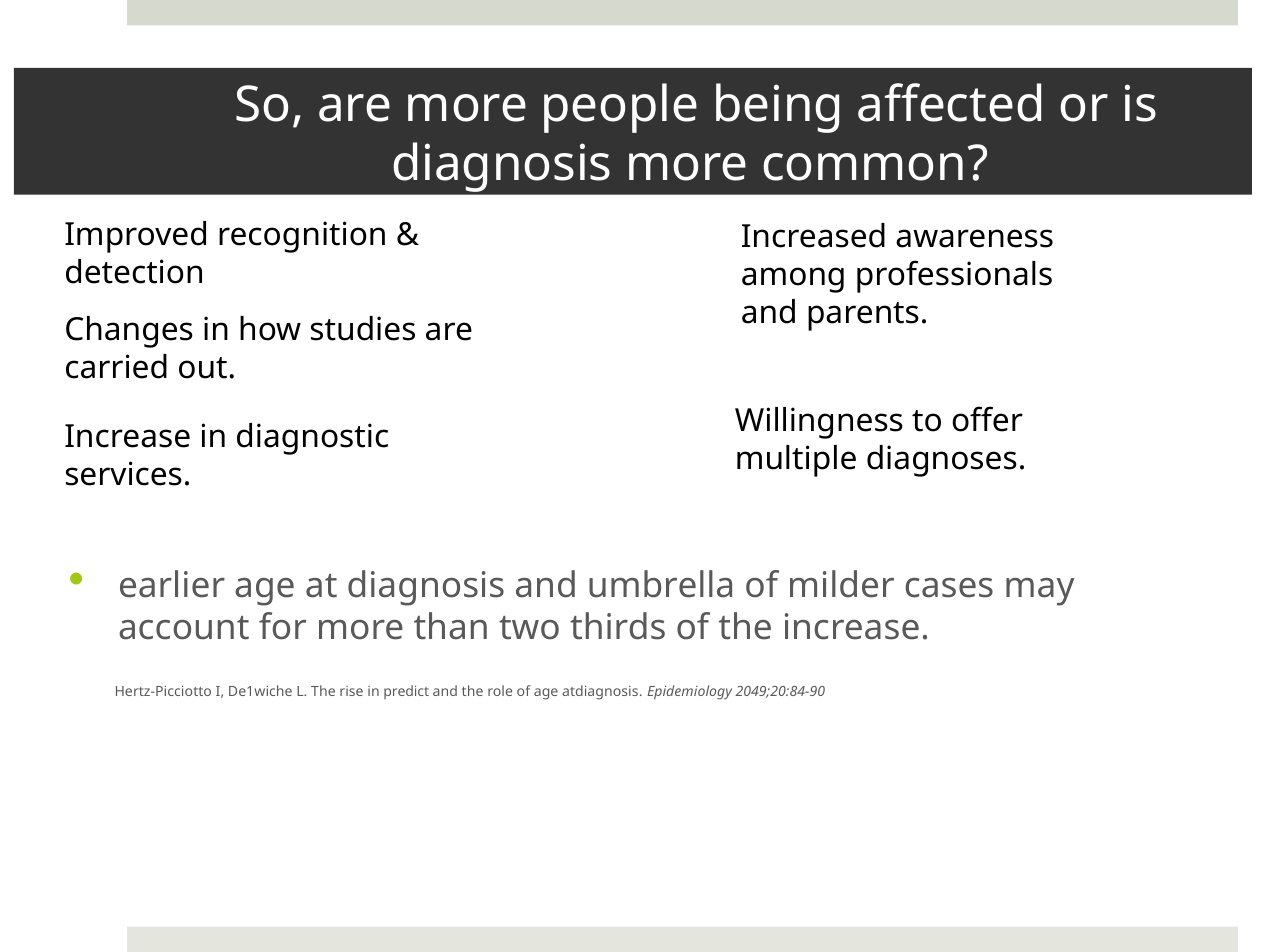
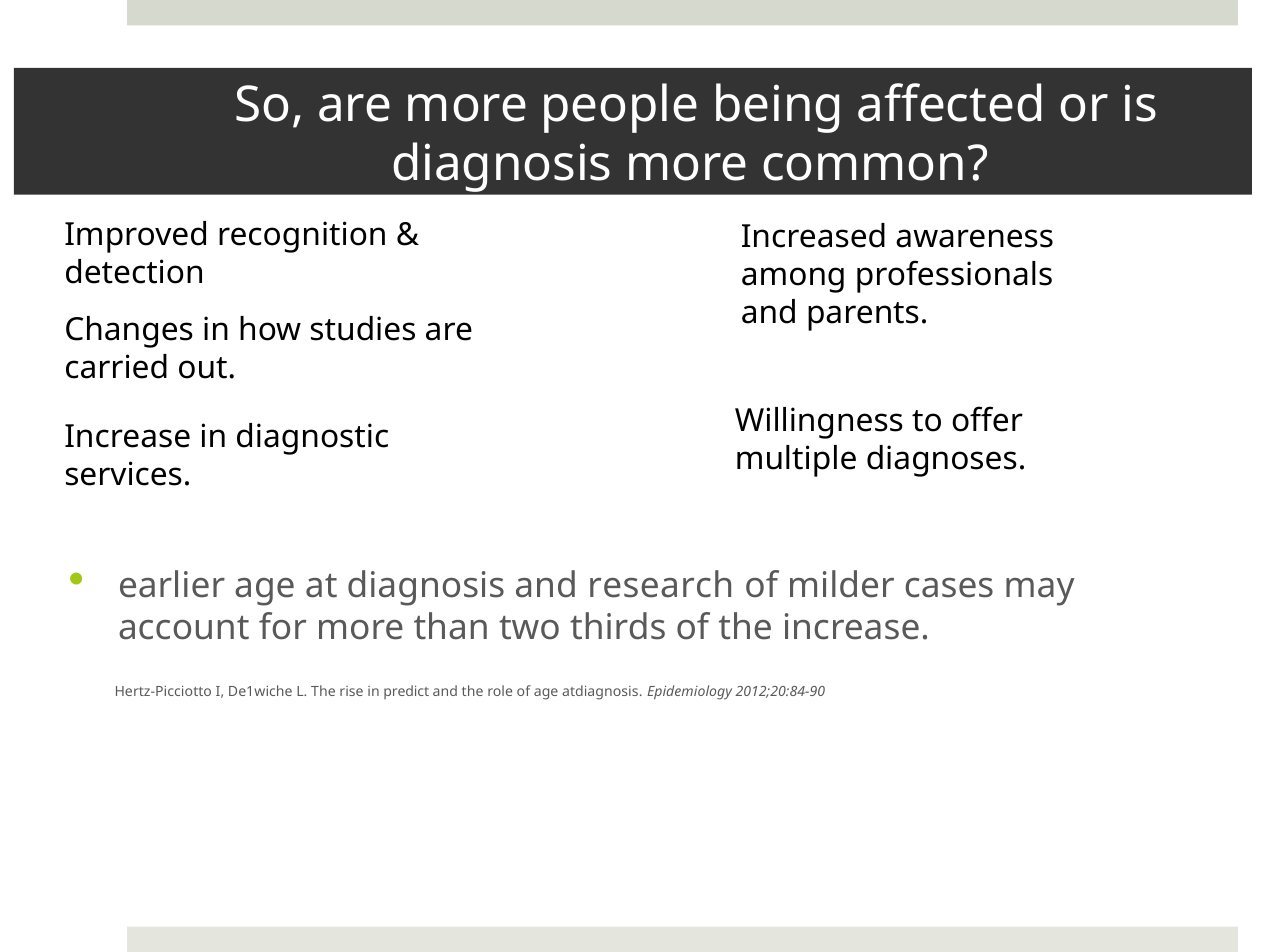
umbrella: umbrella -> research
2049;20:84-90: 2049;20:84-90 -> 2012;20:84-90
